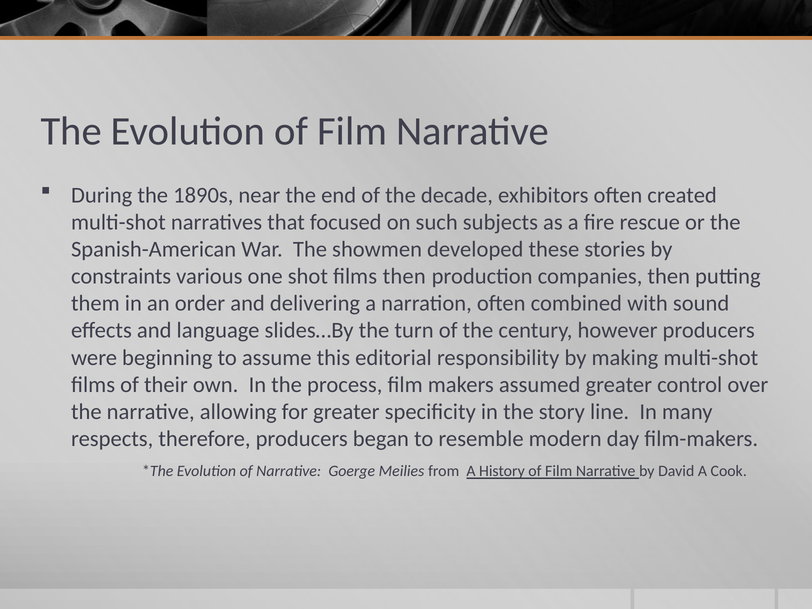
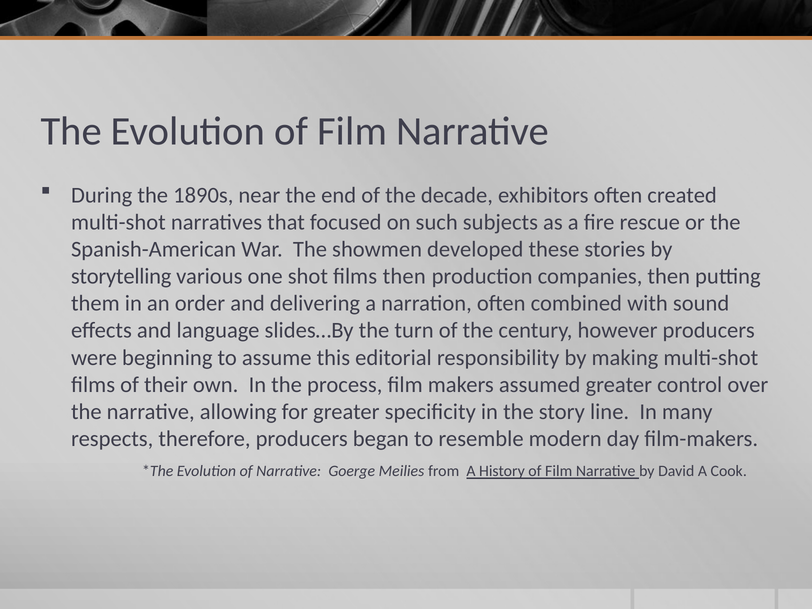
constraints: constraints -> storytelling
